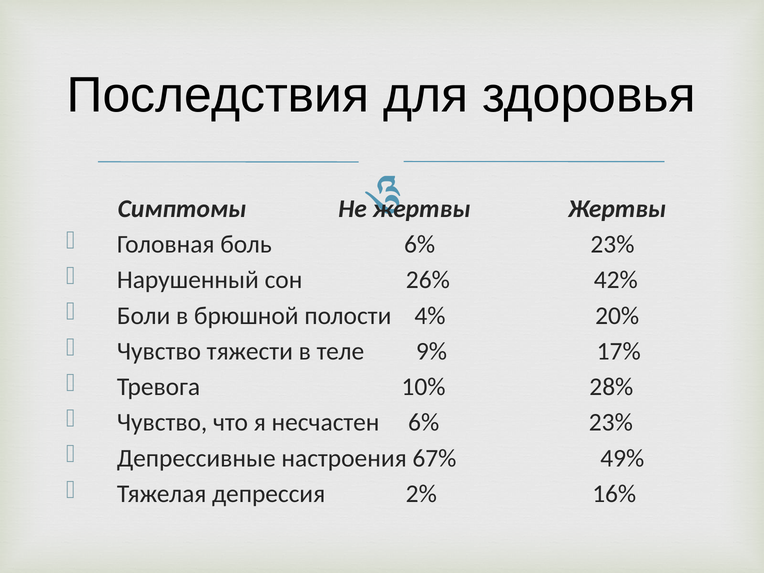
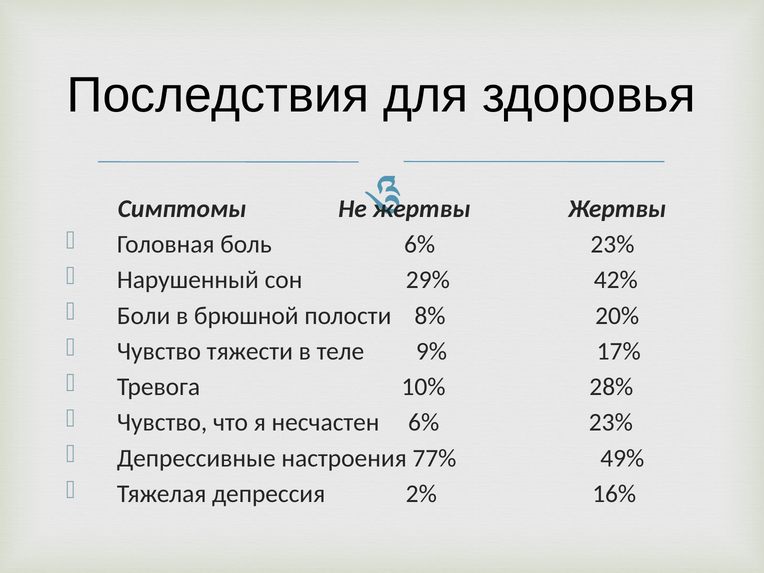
26%: 26% -> 29%
4%: 4% -> 8%
67%: 67% -> 77%
